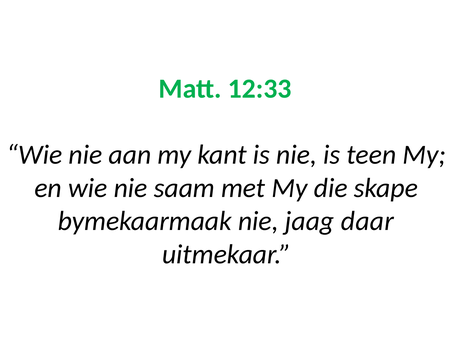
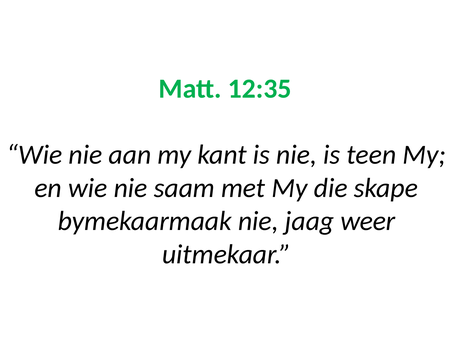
12:33: 12:33 -> 12:35
daar: daar -> weer
